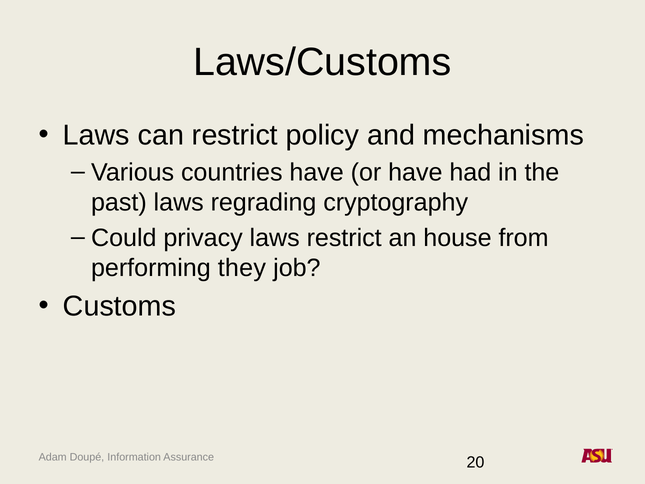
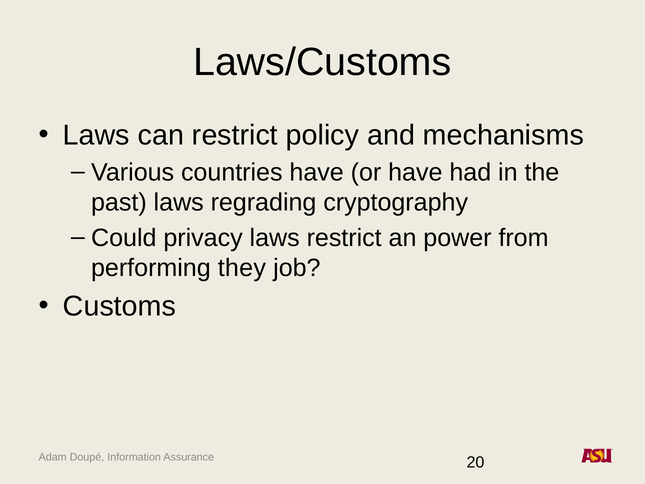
house: house -> power
